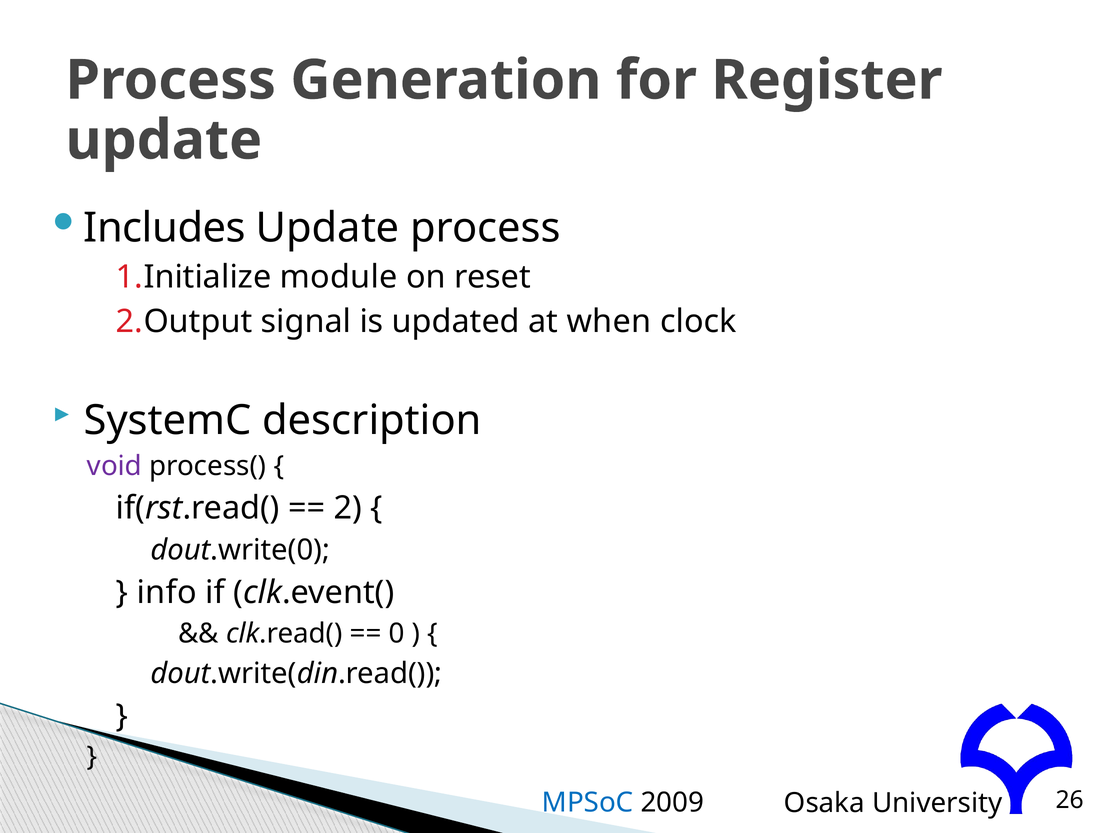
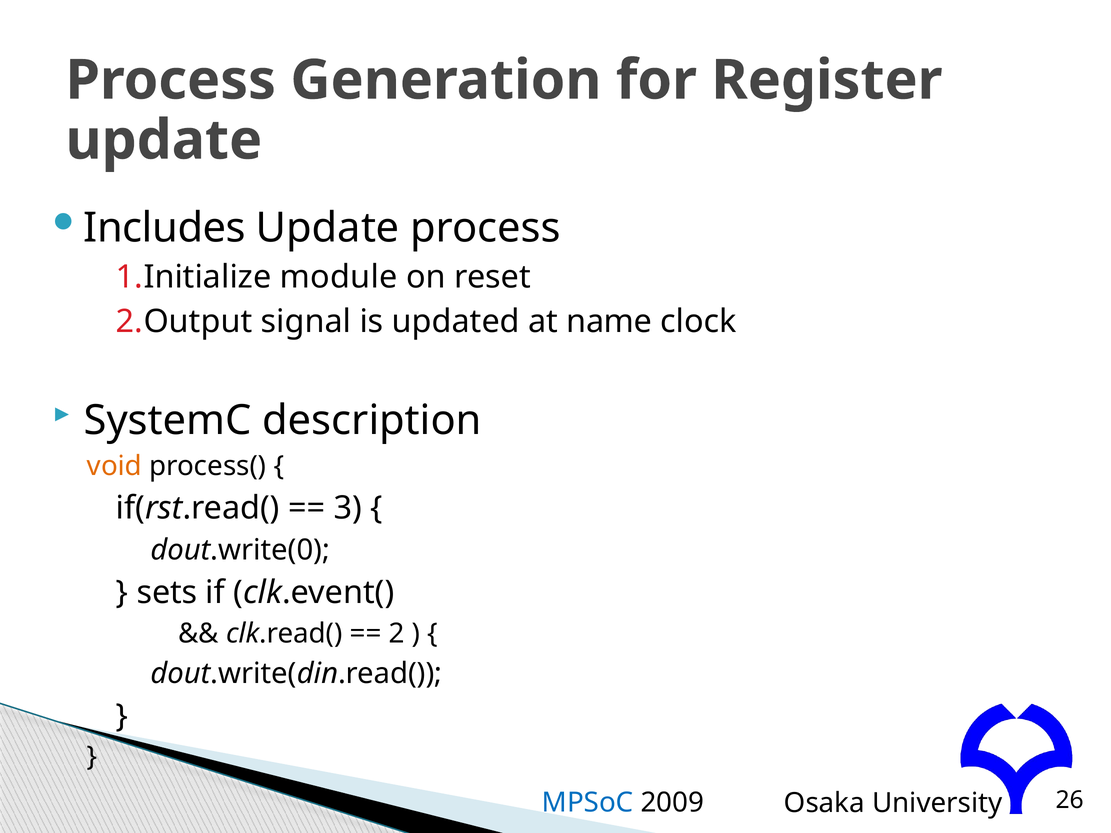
when: when -> name
void colour: purple -> orange
2: 2 -> 3
info: info -> sets
0: 0 -> 2
